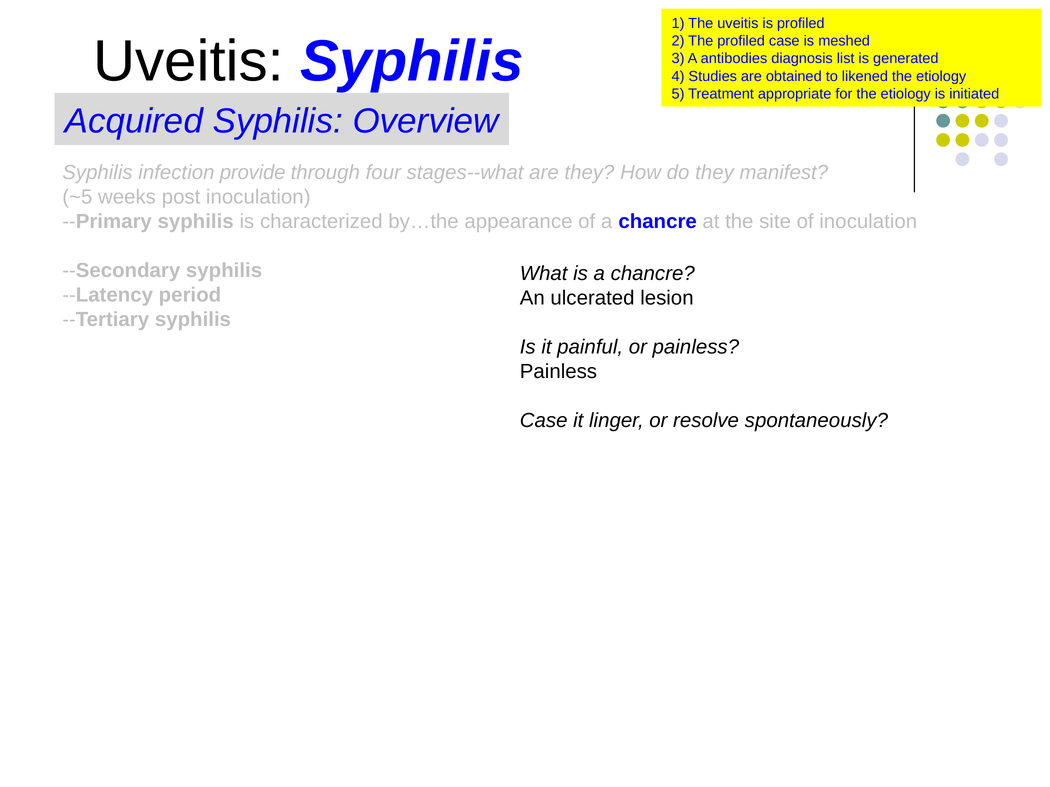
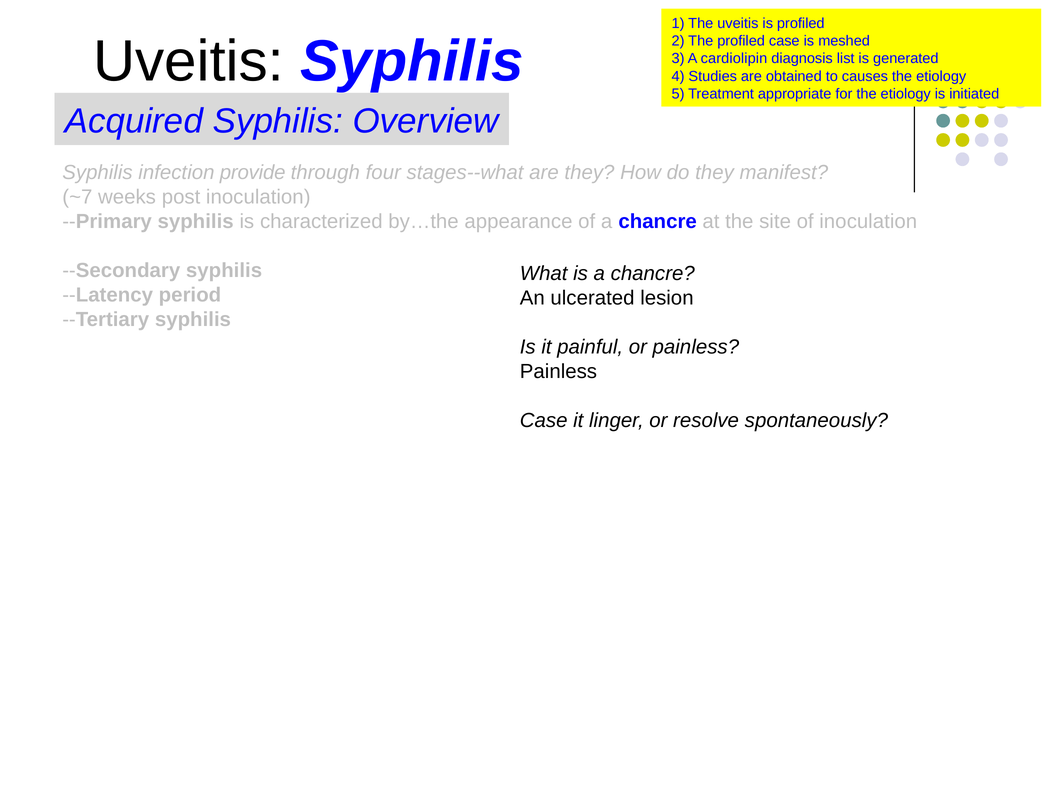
antibodies: antibodies -> cardiolipin
likened: likened -> causes
~5: ~5 -> ~7
